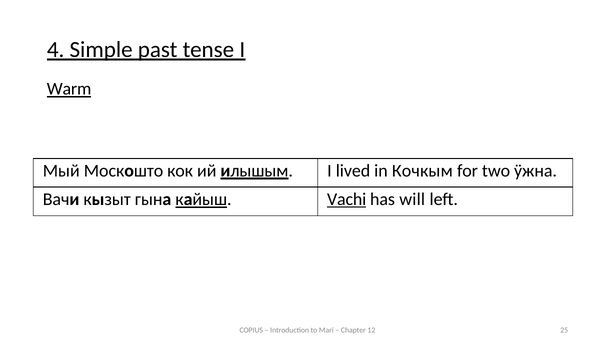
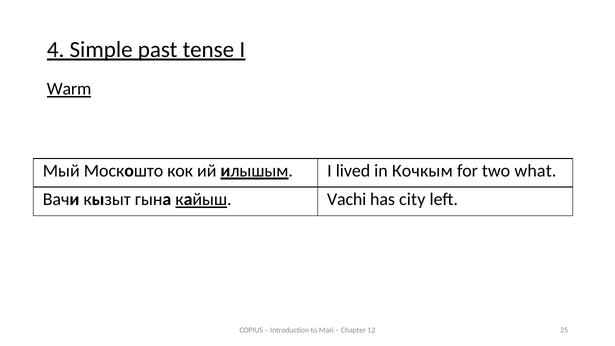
ӱжна: ӱжна -> what
Vachi underline: present -> none
will: will -> city
